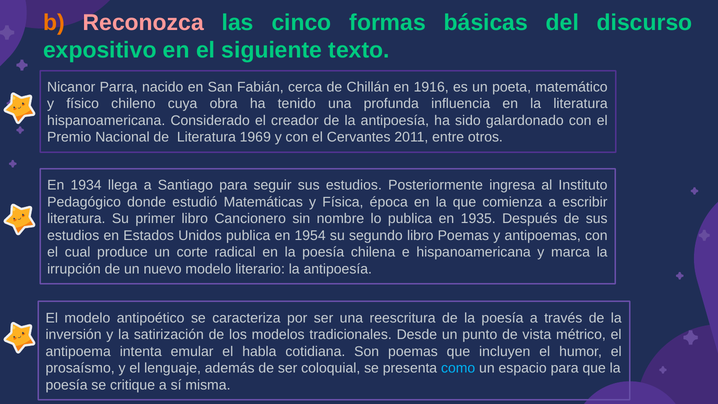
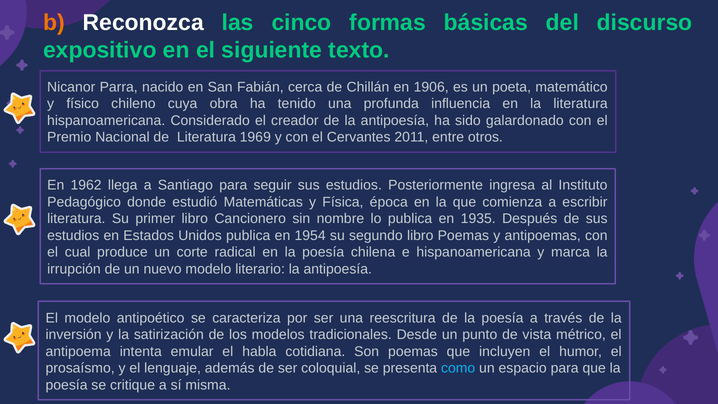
Reconozca colour: pink -> white
1916: 1916 -> 1906
1934: 1934 -> 1962
